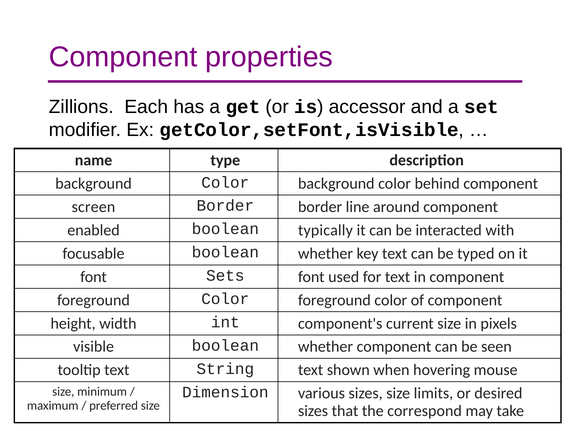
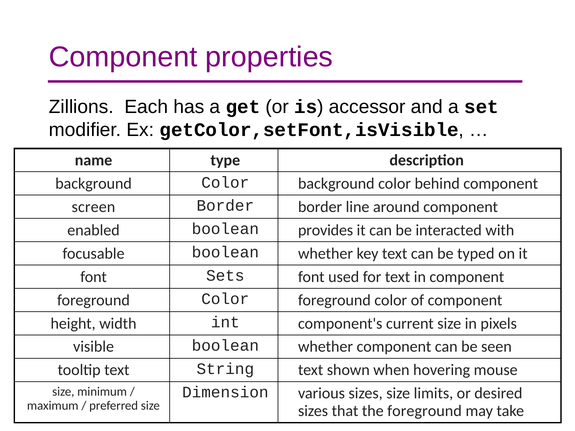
typically: typically -> provides
the correspond: correspond -> foreground
